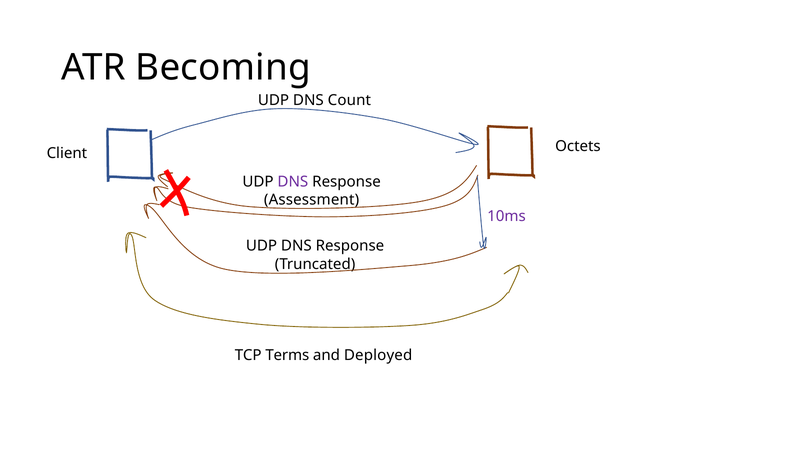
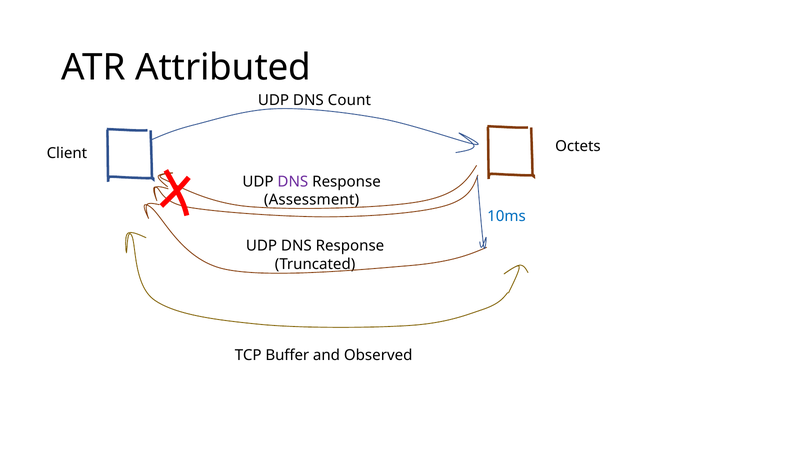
Becoming: Becoming -> Attributed
10ms colour: purple -> blue
Terms: Terms -> Buffer
Deployed: Deployed -> Observed
